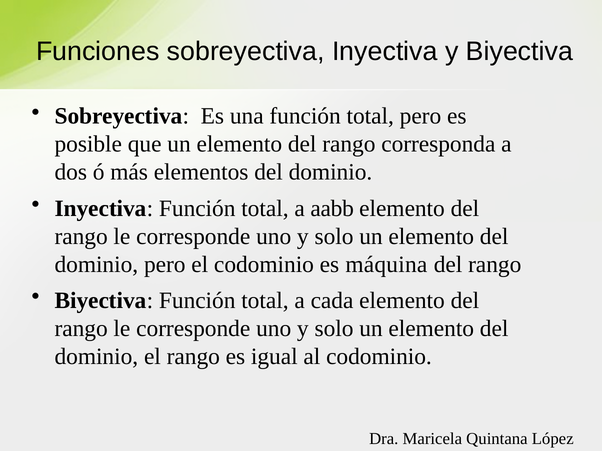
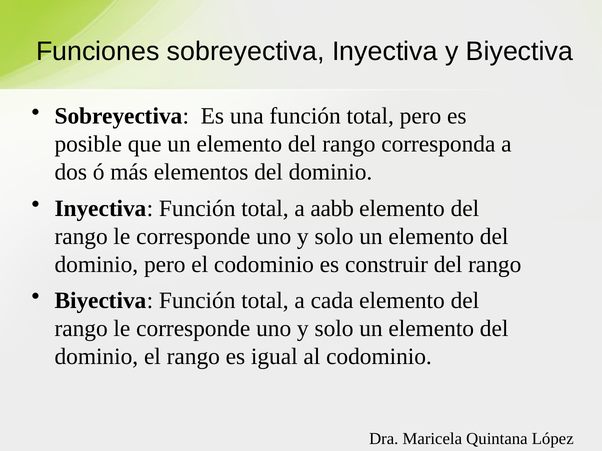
máquina: máquina -> construir
